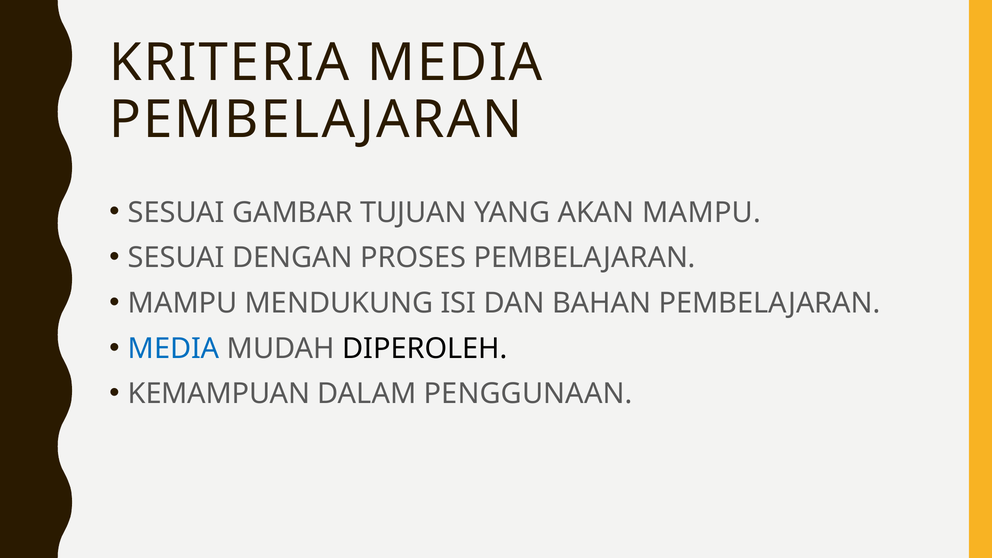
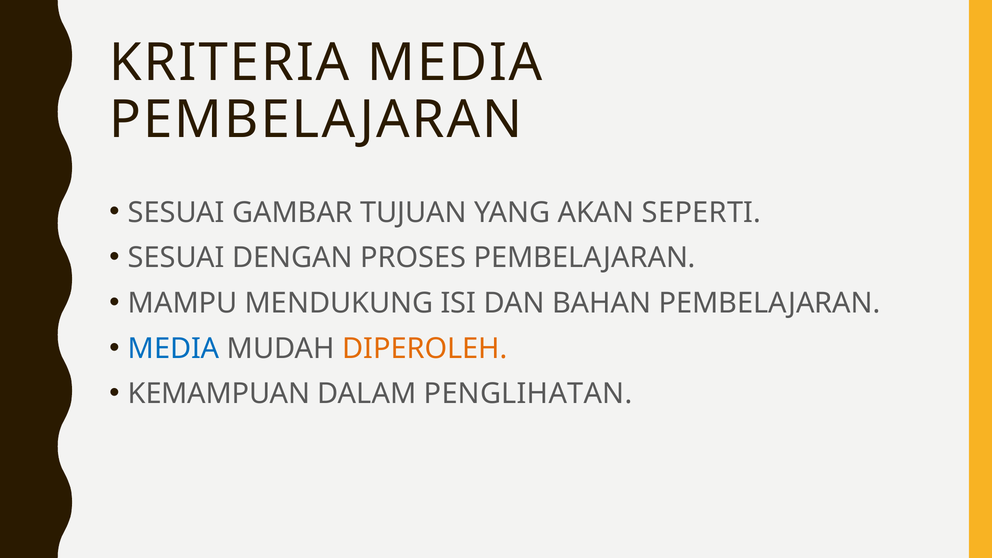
AKAN MAMPU: MAMPU -> SEPERTI
DIPEROLEH colour: black -> orange
PENGGUNAAN: PENGGUNAAN -> PENGLIHATAN
